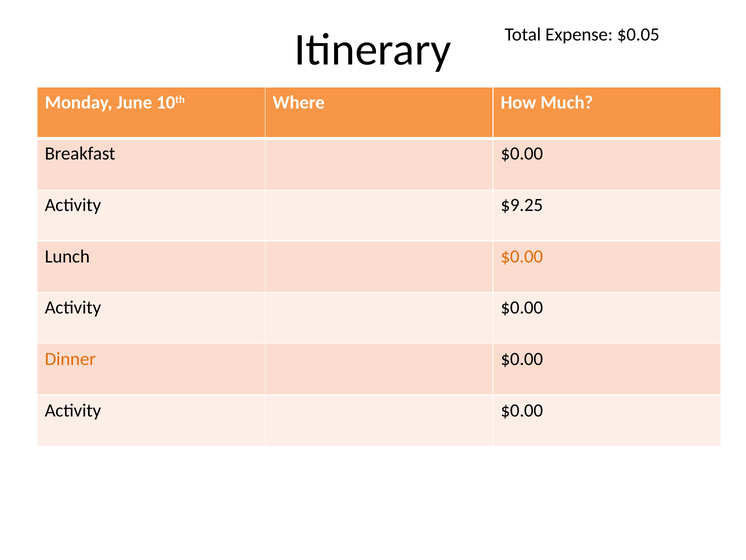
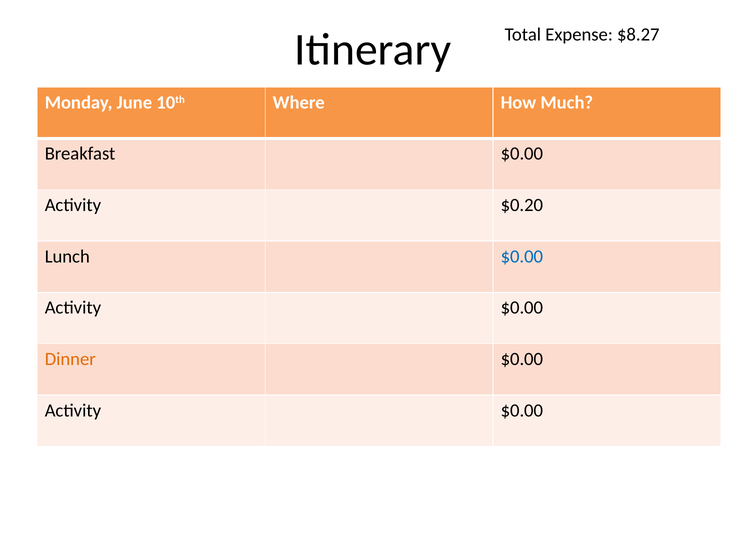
$0.05: $0.05 -> $8.27
$9.25: $9.25 -> $0.20
$0.00 at (522, 256) colour: orange -> blue
